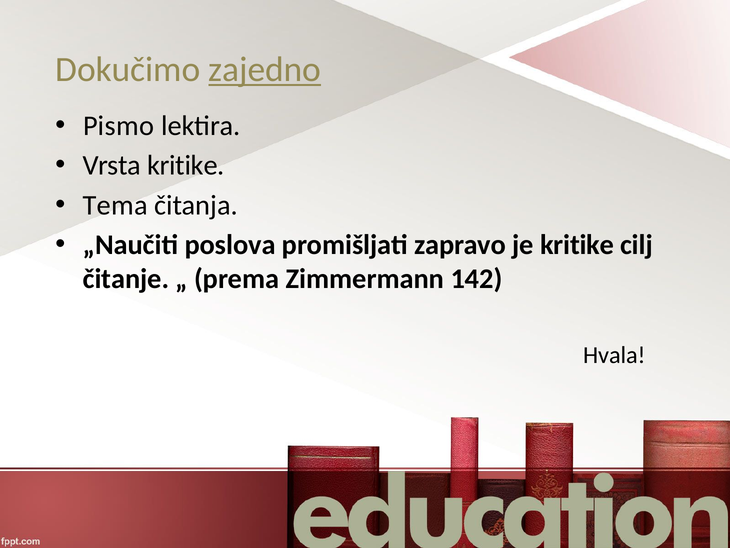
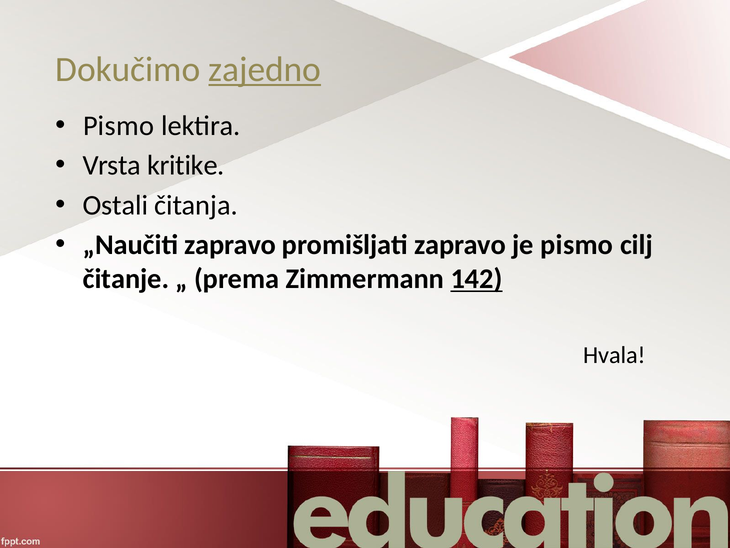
Tema: Tema -> Ostali
„Naučiti poslova: poslova -> zapravo
je kritike: kritike -> pismo
142 underline: none -> present
